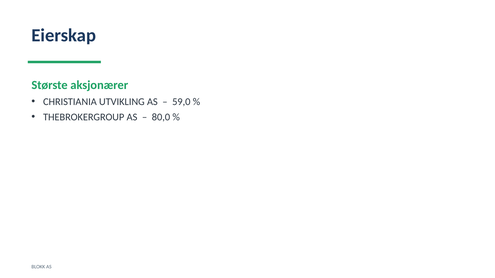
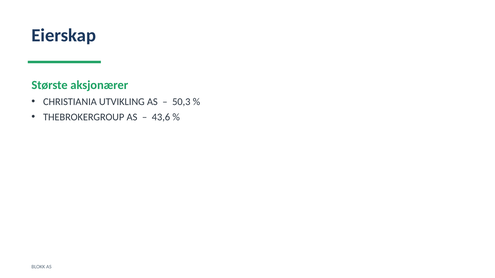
59,0: 59,0 -> 50,3
80,0: 80,0 -> 43,6
